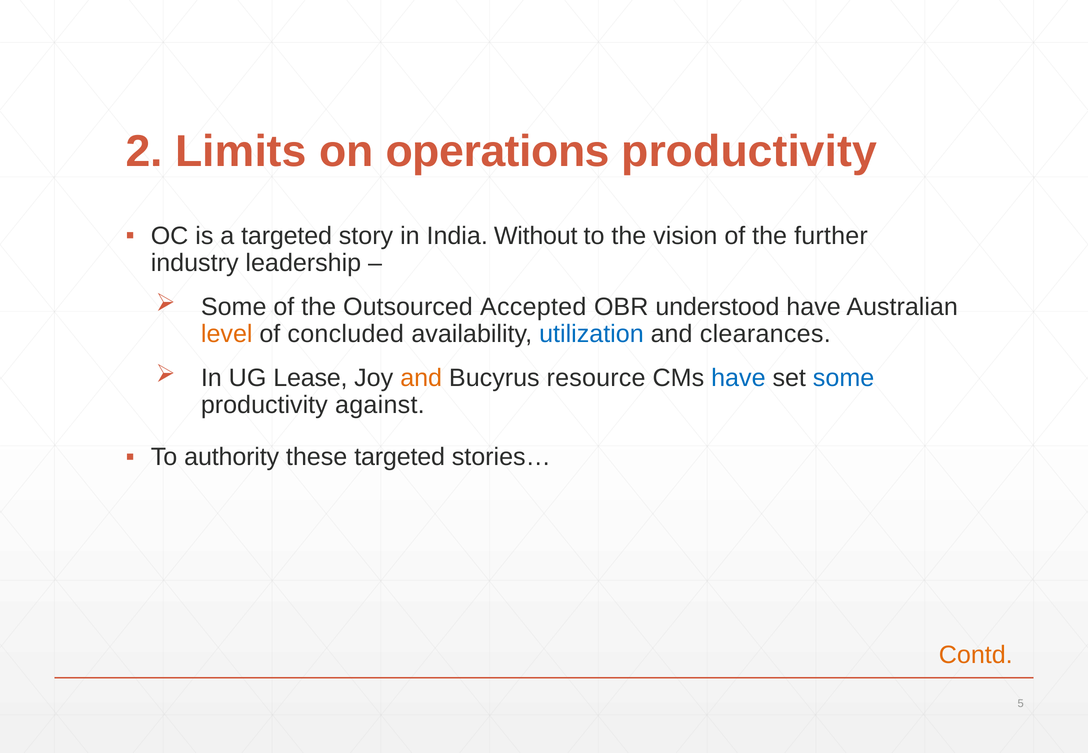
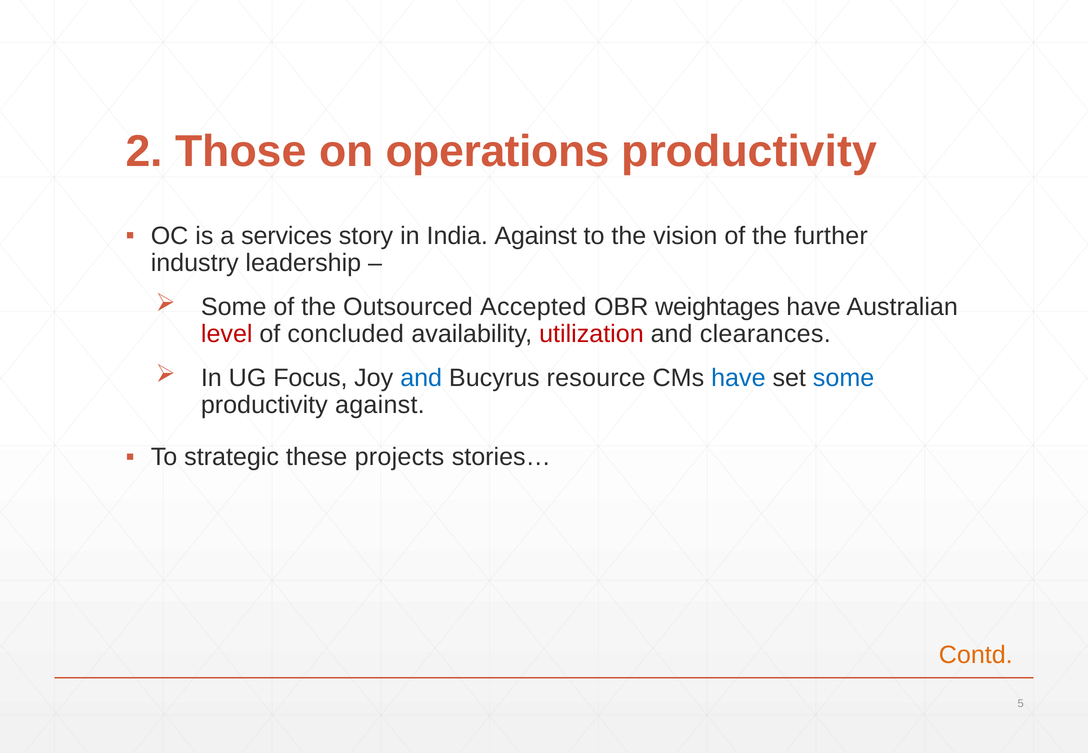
Limits: Limits -> Those
a targeted: targeted -> services
India Without: Without -> Against
understood: understood -> weightages
level colour: orange -> red
utilization colour: blue -> red
Lease: Lease -> Focus
and at (421, 378) colour: orange -> blue
authority: authority -> strategic
these targeted: targeted -> projects
